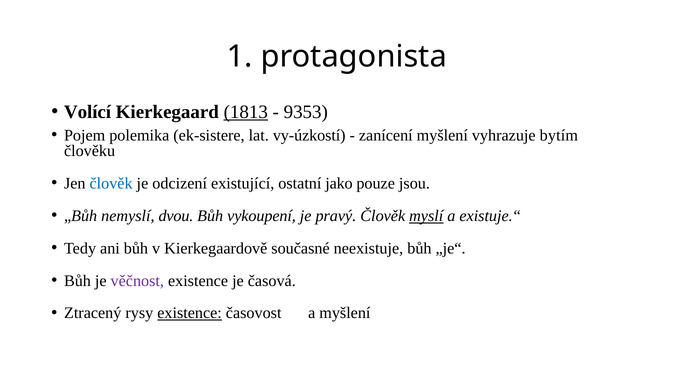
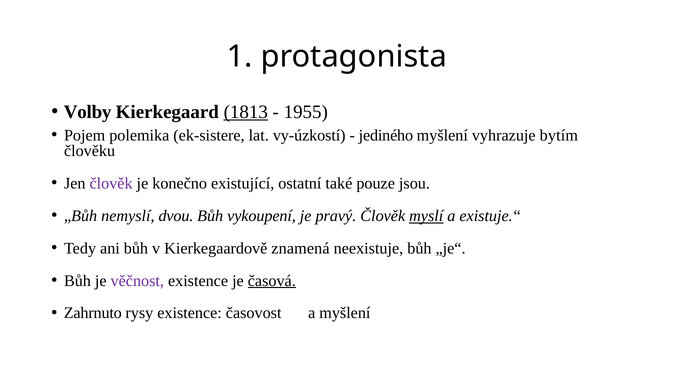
Volící: Volící -> Volby
9353: 9353 -> 1955
zanícení: zanícení -> jediného
člověk at (111, 183) colour: blue -> purple
odcizení: odcizení -> konečno
jako: jako -> také
současné: současné -> znamená
časová underline: none -> present
Ztracený: Ztracený -> Zahrnuto
existence at (190, 313) underline: present -> none
